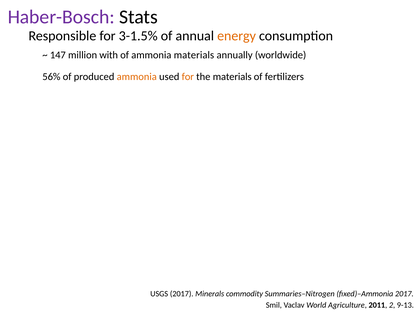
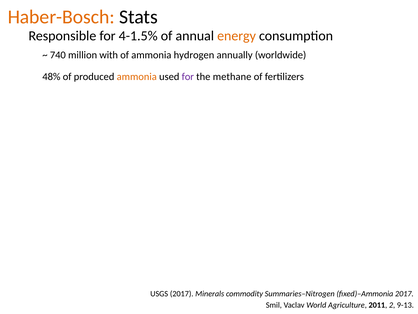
Haber-Bosch colour: purple -> orange
3-1.5%: 3-1.5% -> 4-1.5%
147: 147 -> 740
ammonia materials: materials -> hydrogen
56%: 56% -> 48%
for at (188, 76) colour: orange -> purple
the materials: materials -> methane
